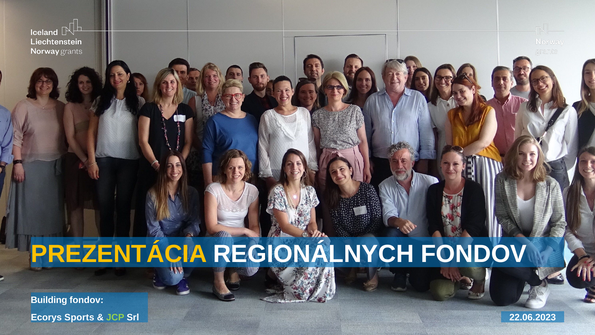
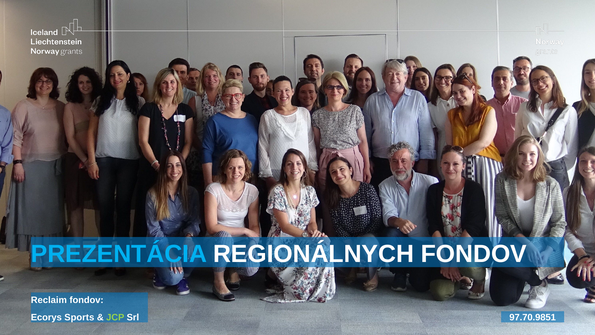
PREZENTÁCIA colour: yellow -> light blue
Building: Building -> Reclaim
22.06.2023: 22.06.2023 -> 97.70.9851
